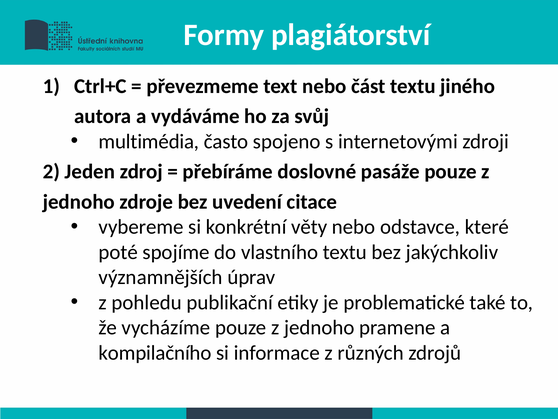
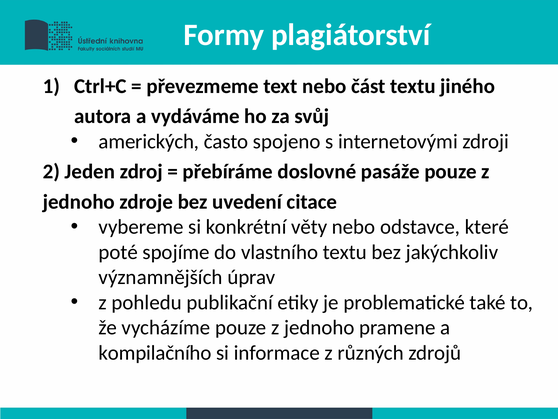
multimédia: multimédia -> amerických
